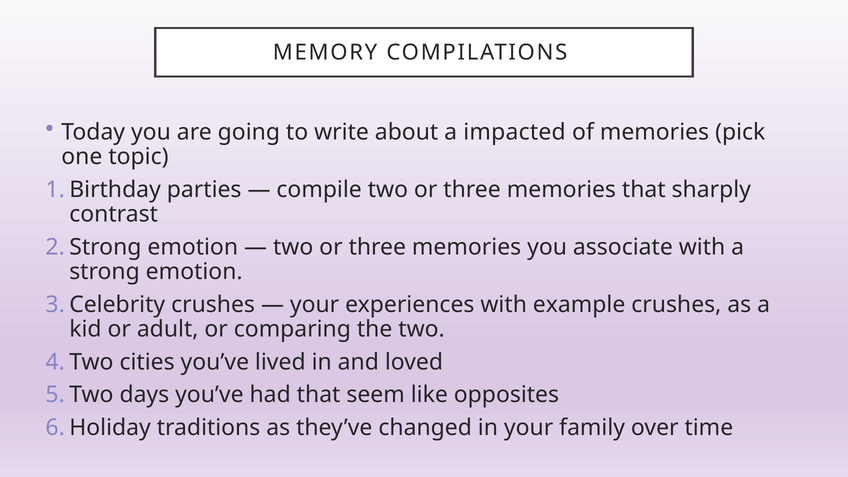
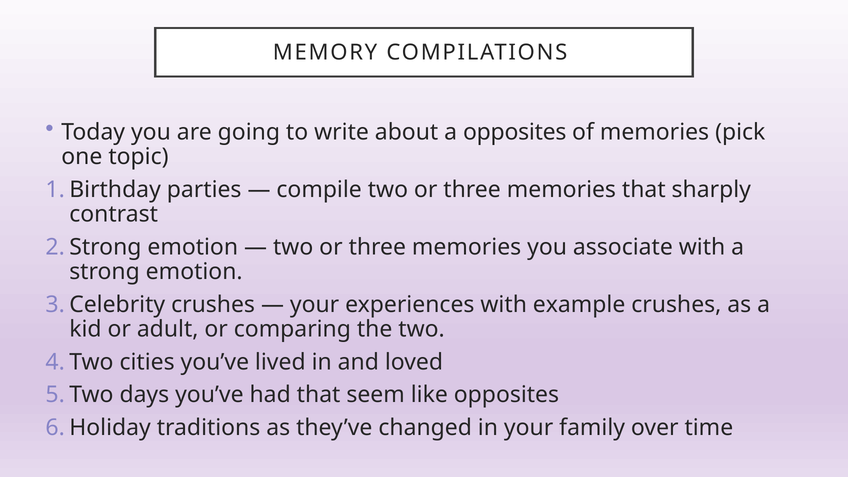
a impacted: impacted -> opposites
